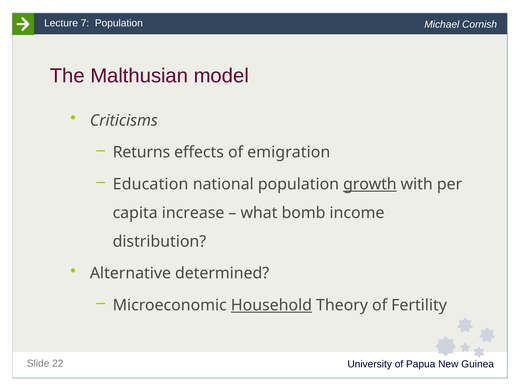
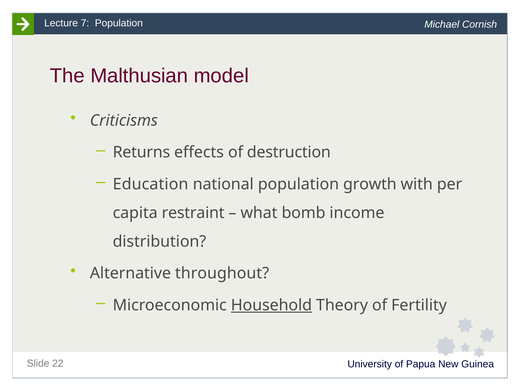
emigration: emigration -> destruction
growth underline: present -> none
increase: increase -> restraint
determined: determined -> throughout
